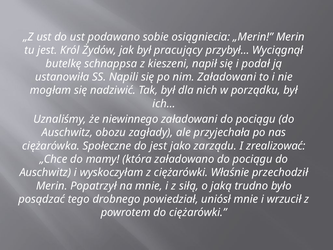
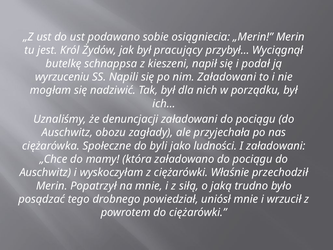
ustanowiła: ustanowiła -> wyrzuceniu
niewinnego: niewinnego -> denuncjacji
do jest: jest -> byli
zarządu: zarządu -> ludności
I zrealizować: zrealizować -> załadowani
